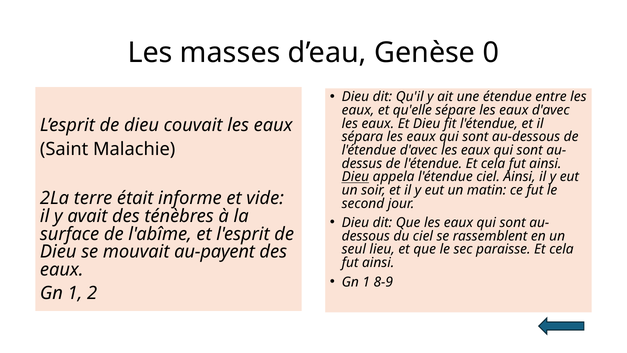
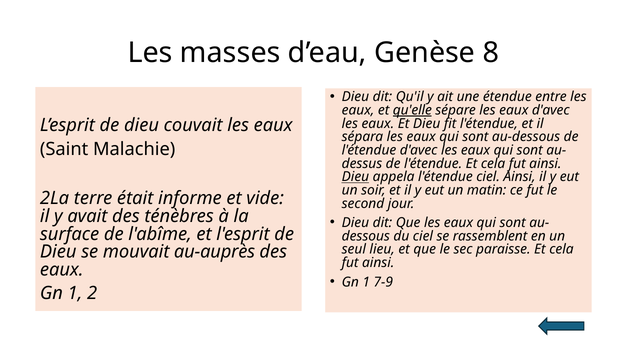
0: 0 -> 8
qu'elle underline: none -> present
au-payent: au-payent -> au-auprès
8-9: 8-9 -> 7-9
